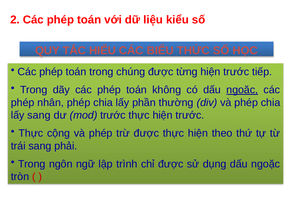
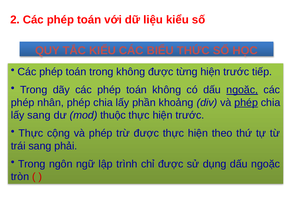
TẮC HIỂU: HIỂU -> KIỂU
trong chúng: chúng -> không
thường: thường -> khoảng
phép at (246, 102) underline: none -> present
mod trước: trước -> thuộc
